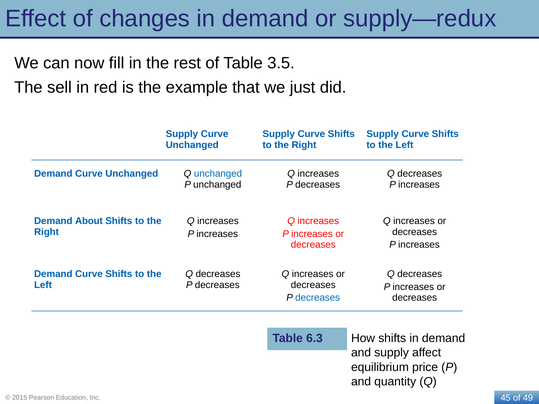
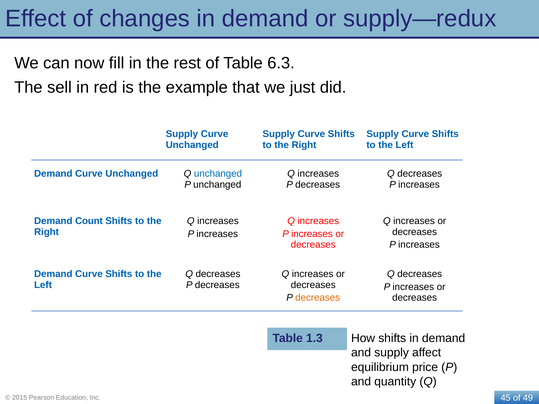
3.5: 3.5 -> 6.3
About: About -> Count
decreases at (318, 298) colour: blue -> orange
6.3: 6.3 -> 1.3
